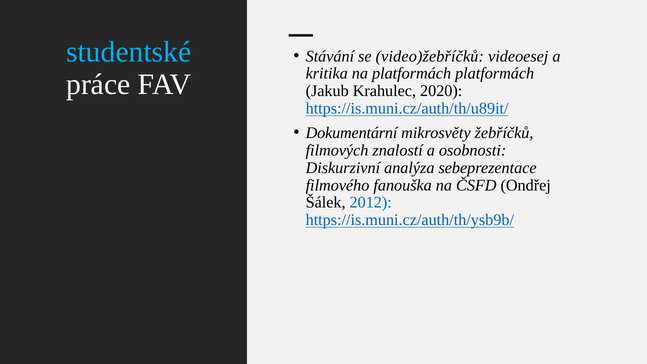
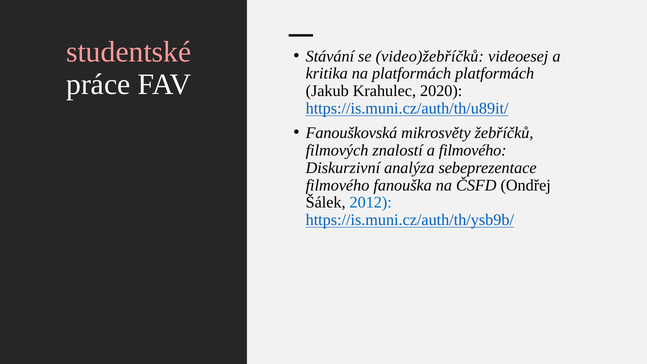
studentské colour: light blue -> pink
Dokumentární: Dokumentární -> Fanouškovská
a osobnosti: osobnosti -> filmového
